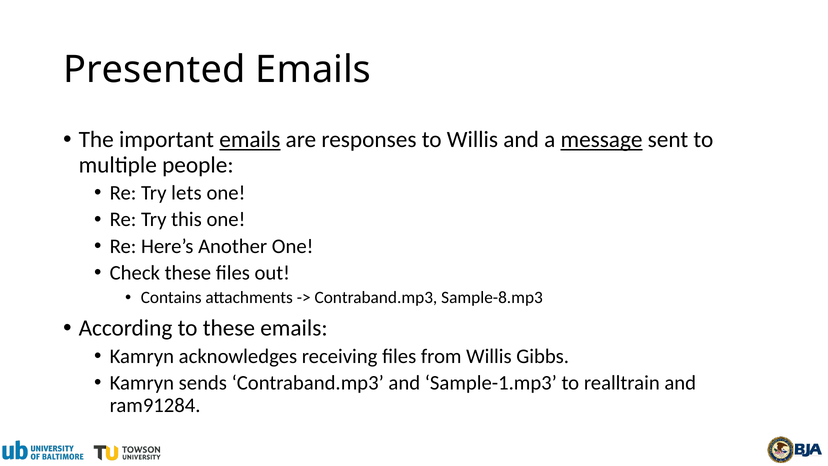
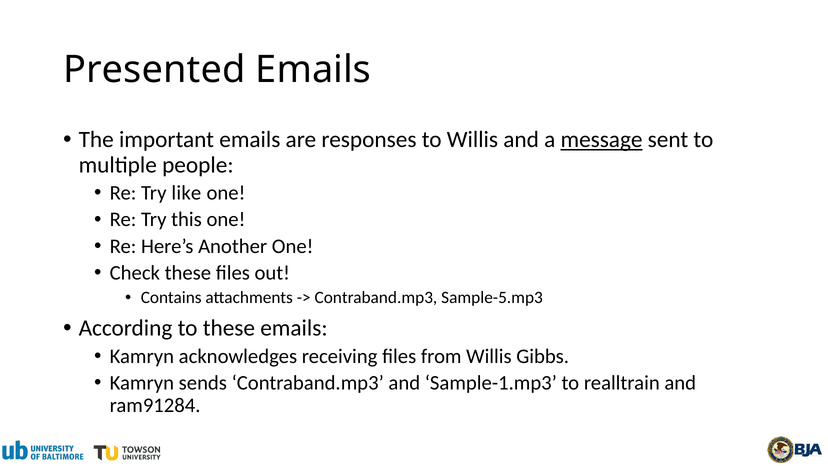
emails at (250, 140) underline: present -> none
lets: lets -> like
Sample-8.mp3: Sample-8.mp3 -> Sample-5.mp3
